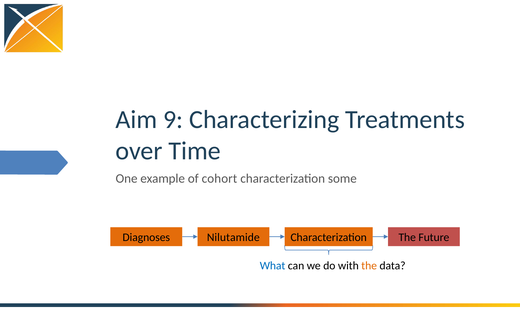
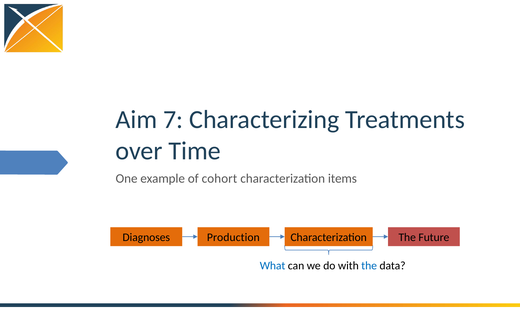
9: 9 -> 7
some: some -> items
Nilutamide: Nilutamide -> Production
the at (369, 266) colour: orange -> blue
